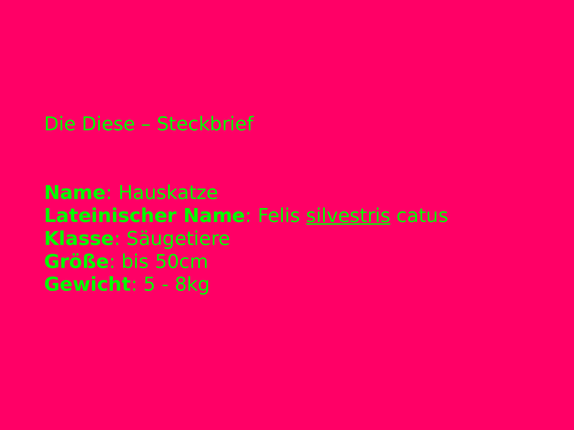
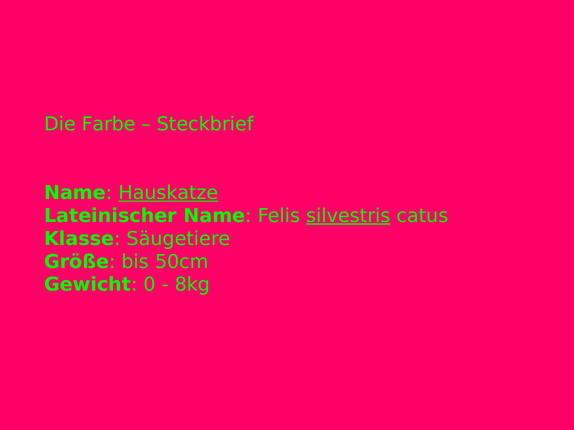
Diese: Diese -> Farbe
Hauskatze underline: none -> present
5: 5 -> 0
